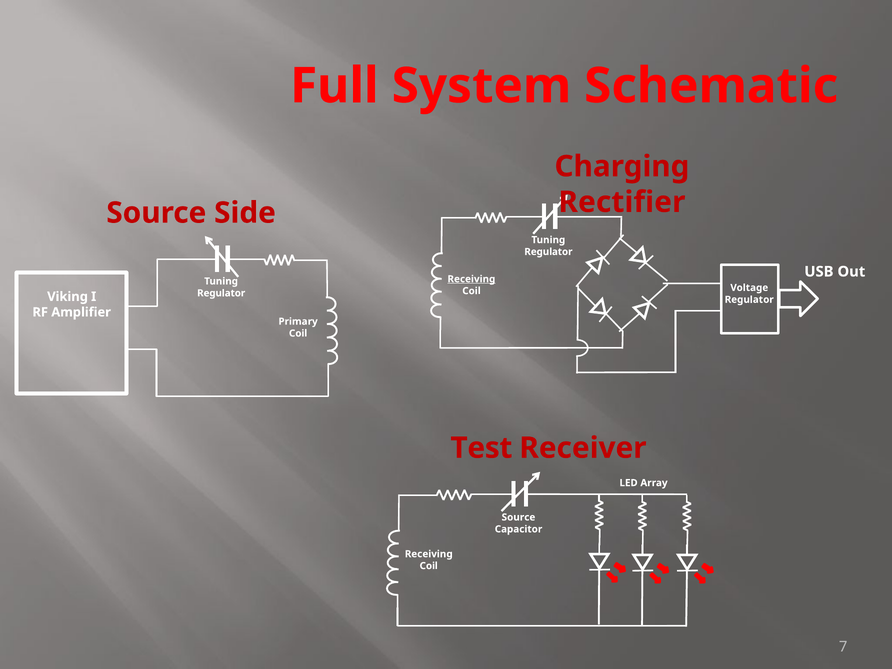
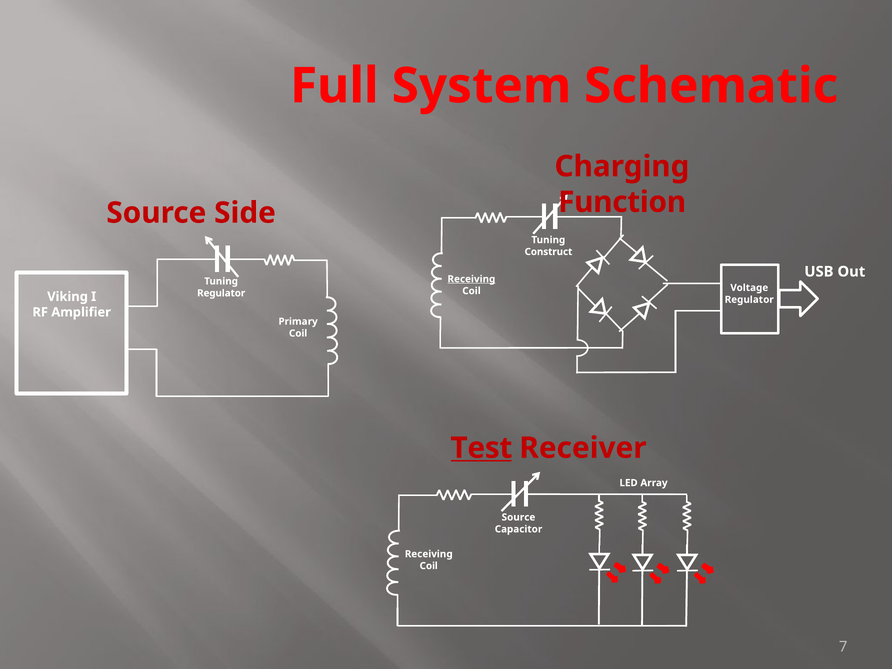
Rectifier: Rectifier -> Function
Regulator at (548, 252): Regulator -> Construct
Test underline: none -> present
